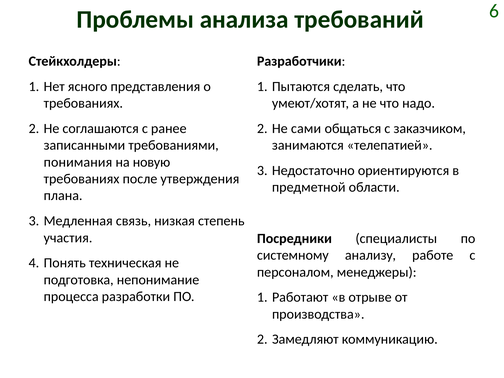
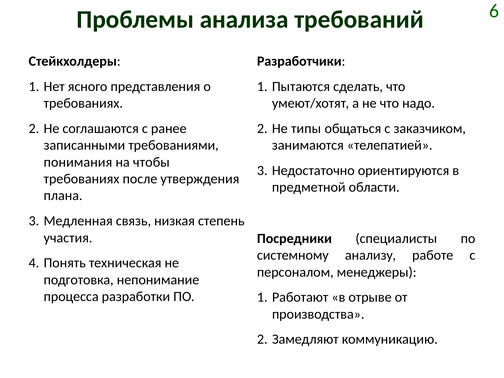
сами: сами -> типы
новую: новую -> чтобы
